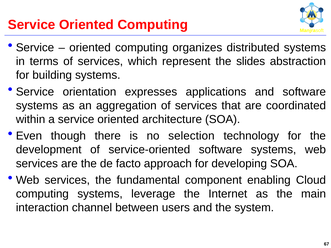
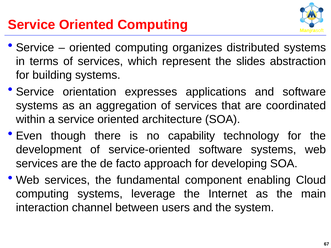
selection: selection -> capability
